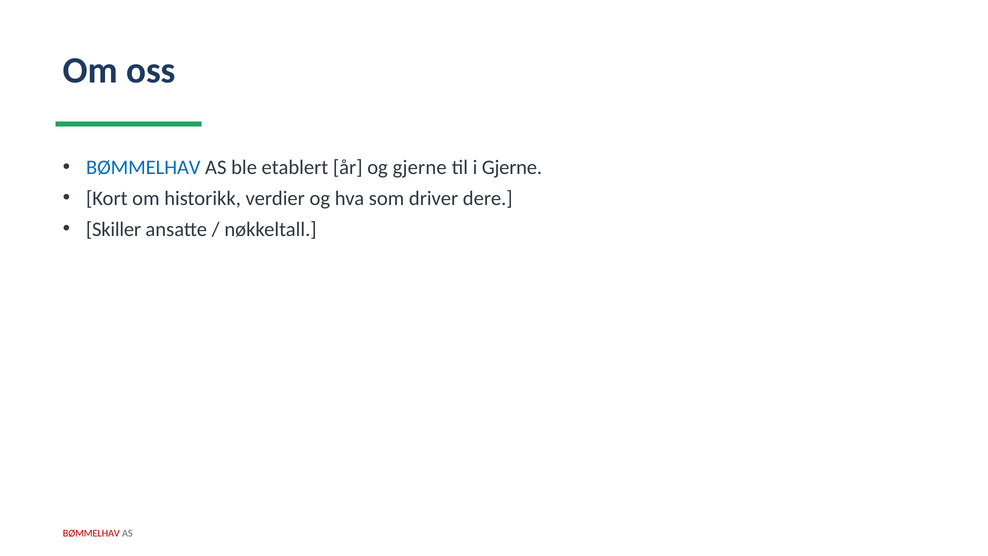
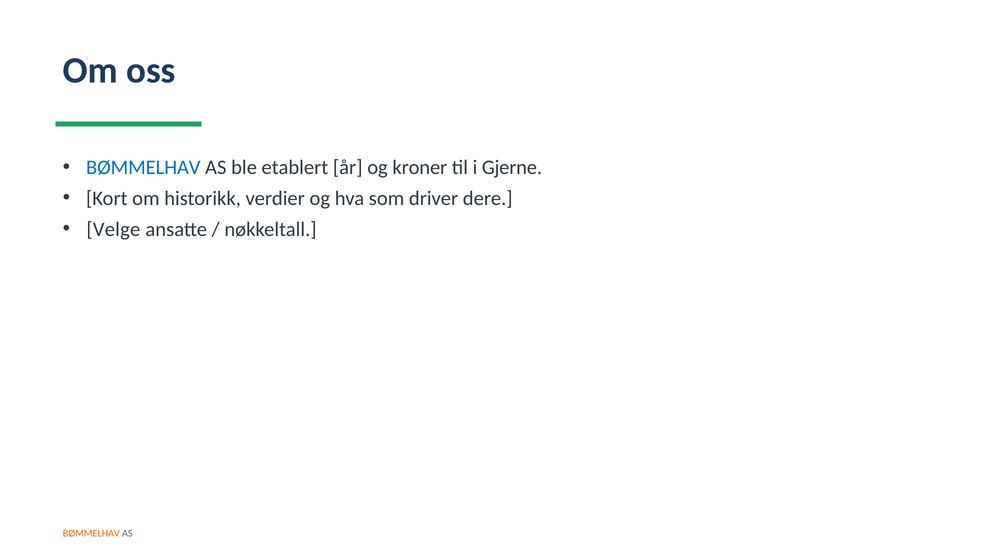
og gjerne: gjerne -> kroner
Skiller: Skiller -> Velge
BØMMELHAV at (91, 533) colour: red -> orange
